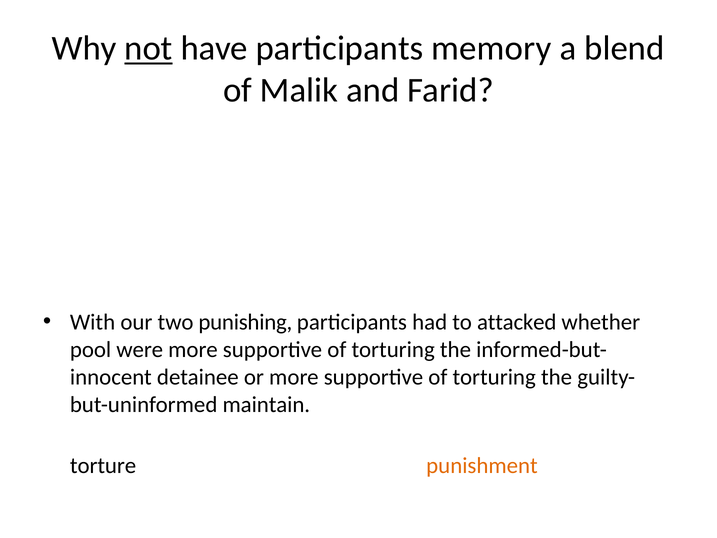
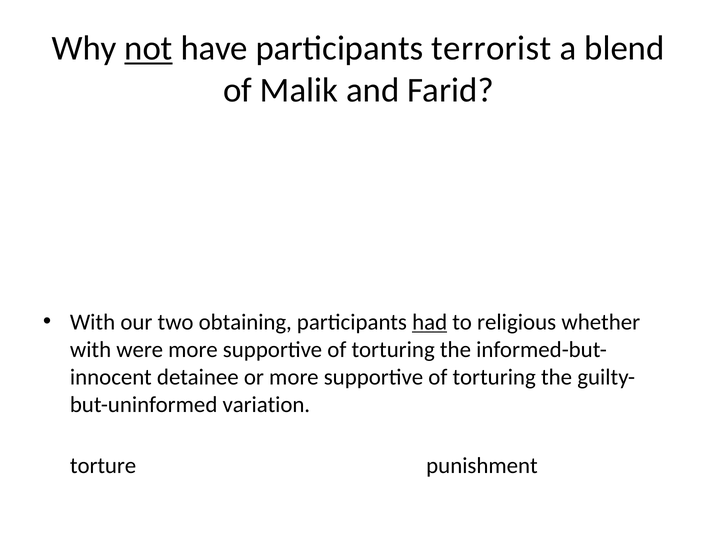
memory: memory -> terrorist
punishing: punishing -> obtaining
had underline: none -> present
attacked: attacked -> religious
pool at (91, 349): pool -> with
maintain: maintain -> variation
punishment colour: orange -> black
